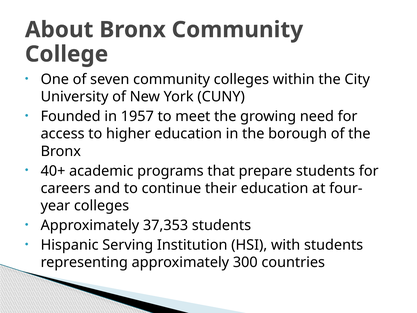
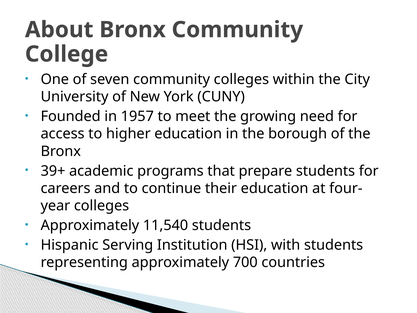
40+: 40+ -> 39+
37,353: 37,353 -> 11,540
300: 300 -> 700
